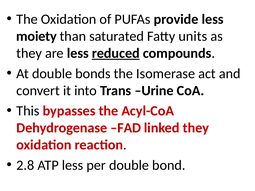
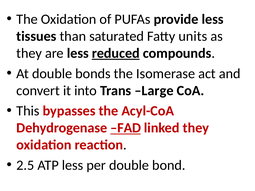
moiety: moiety -> tissues
Urine: Urine -> Large
FAD underline: none -> present
2.8: 2.8 -> 2.5
